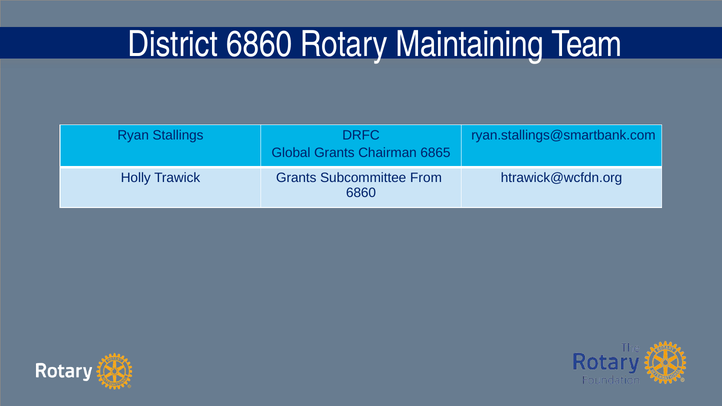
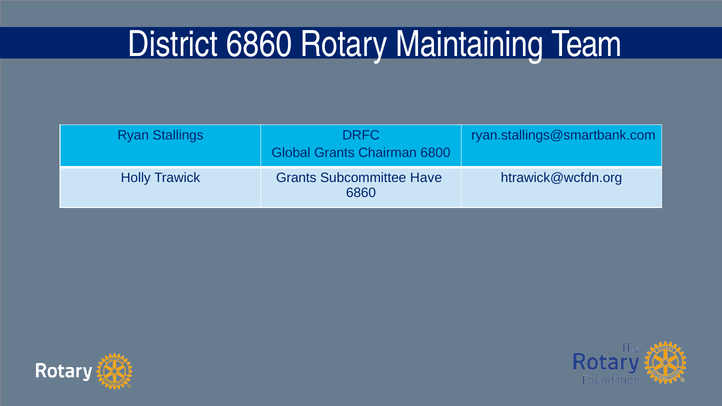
6865: 6865 -> 6800
From: From -> Have
